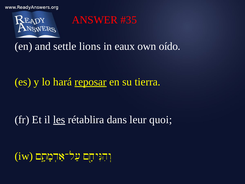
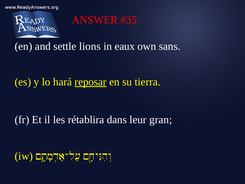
oído: oído -> sans
les underline: present -> none
quoi: quoi -> gran
